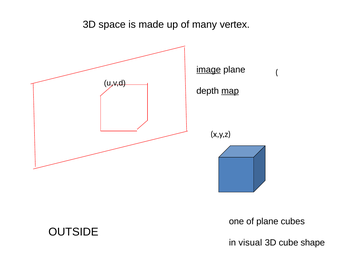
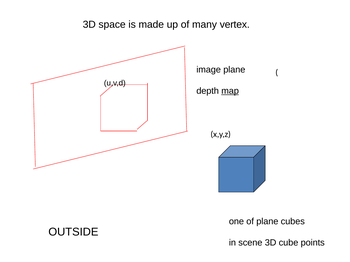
image underline: present -> none
visual: visual -> scene
shape: shape -> points
